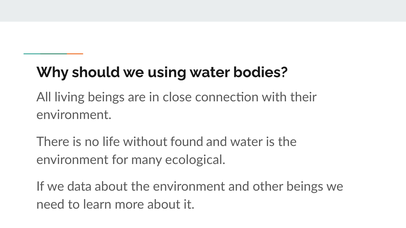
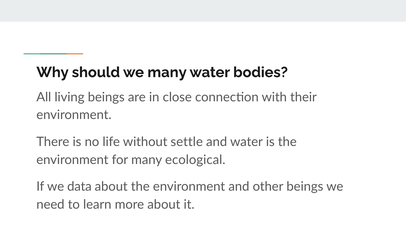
we using: using -> many
found: found -> settle
